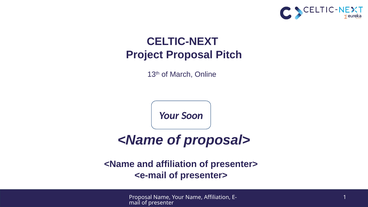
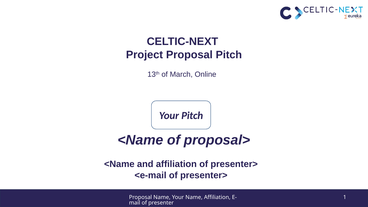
Your Soon: Soon -> Pitch
